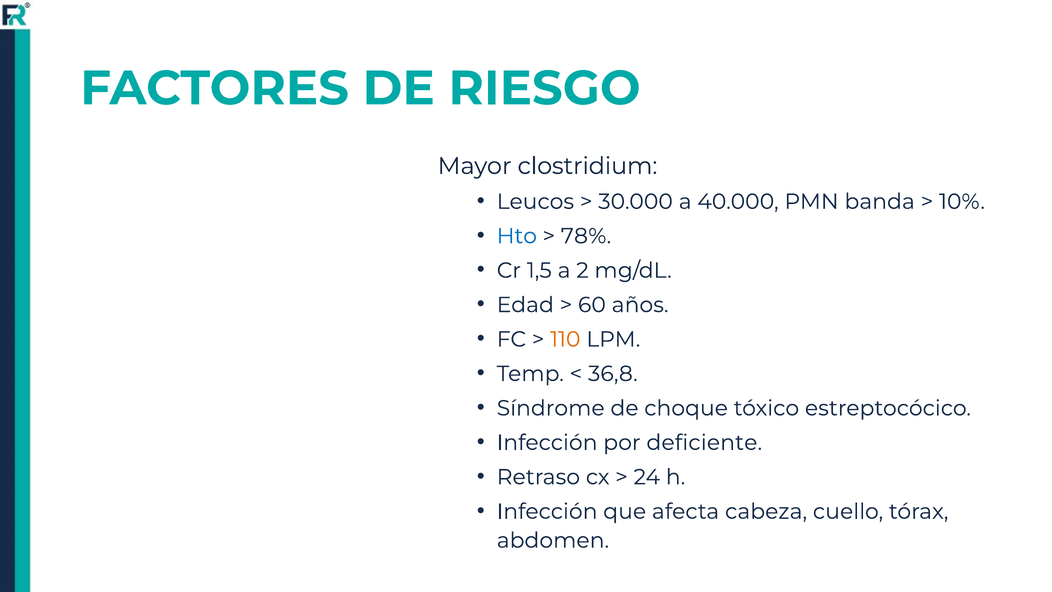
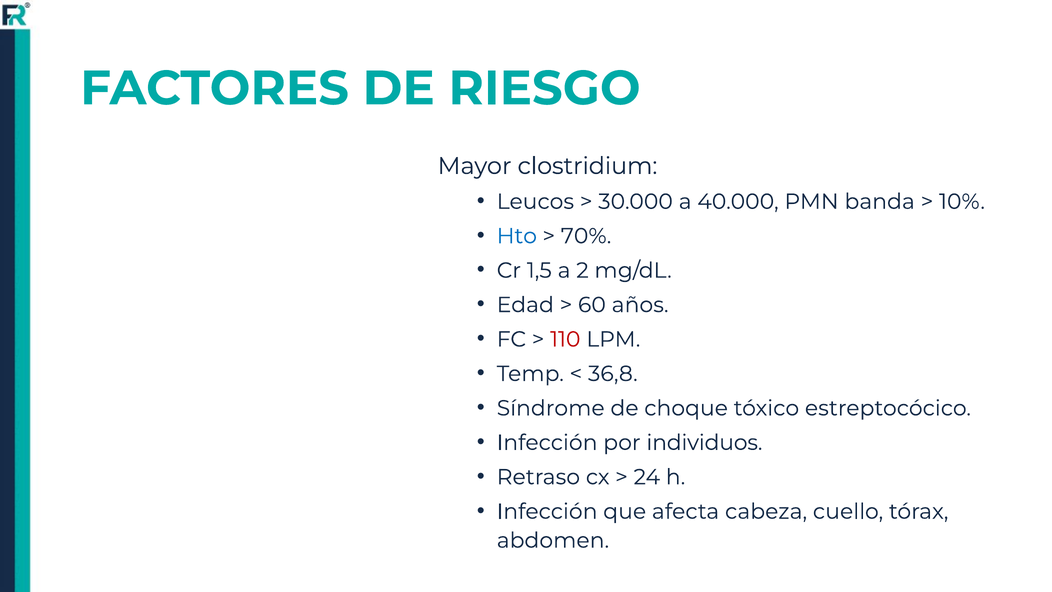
78%: 78% -> 70%
110 colour: orange -> red
deficiente: deficiente -> individuos
